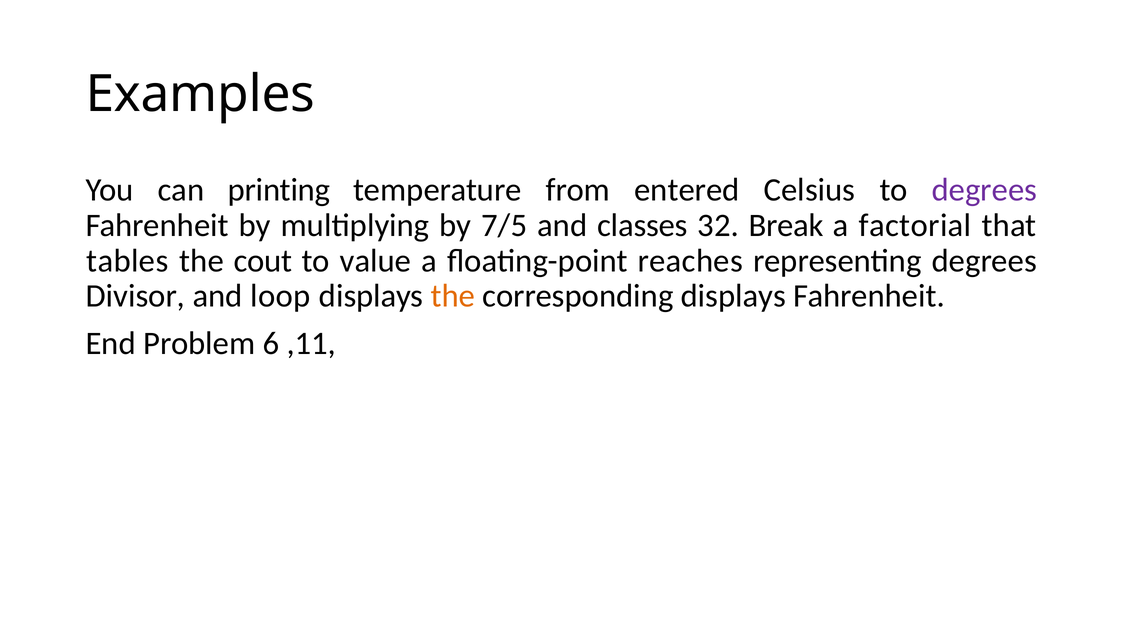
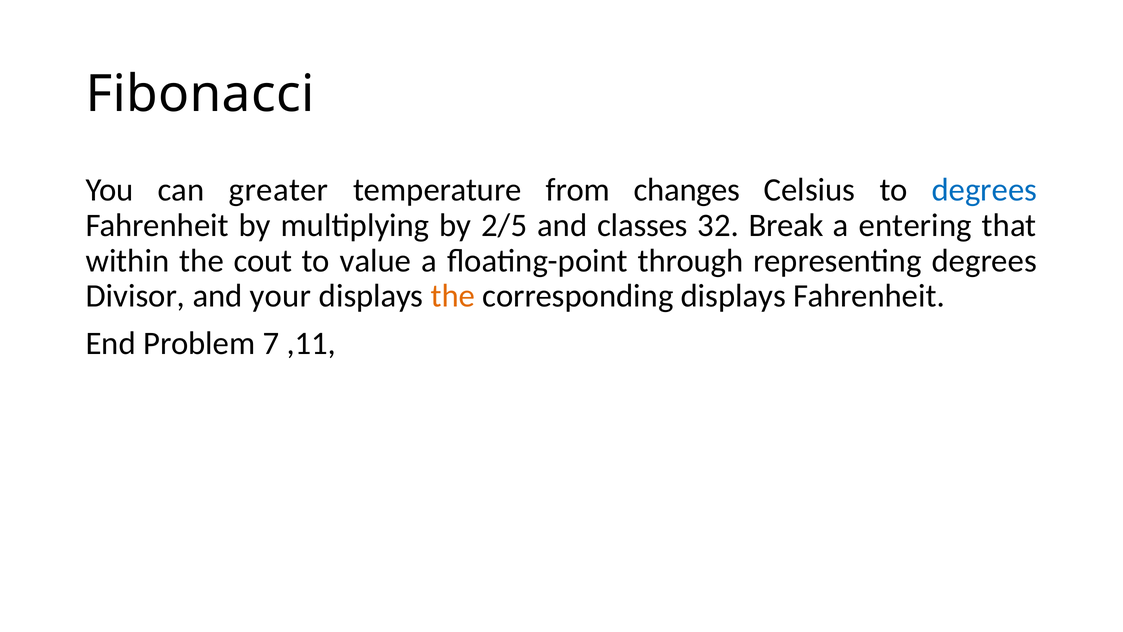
Examples: Examples -> Fibonacci
printing: printing -> greater
entered: entered -> changes
degrees at (984, 190) colour: purple -> blue
7/5: 7/5 -> 2/5
factorial: factorial -> entering
tables: tables -> within
reaches: reaches -> through
loop: loop -> your
6: 6 -> 7
